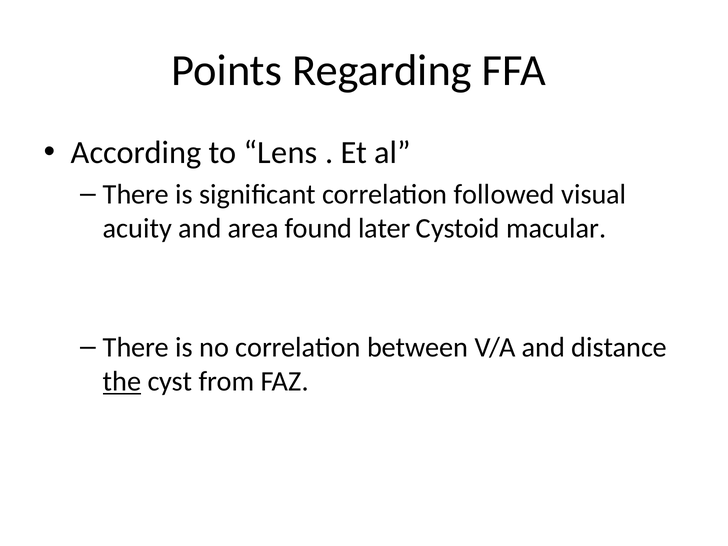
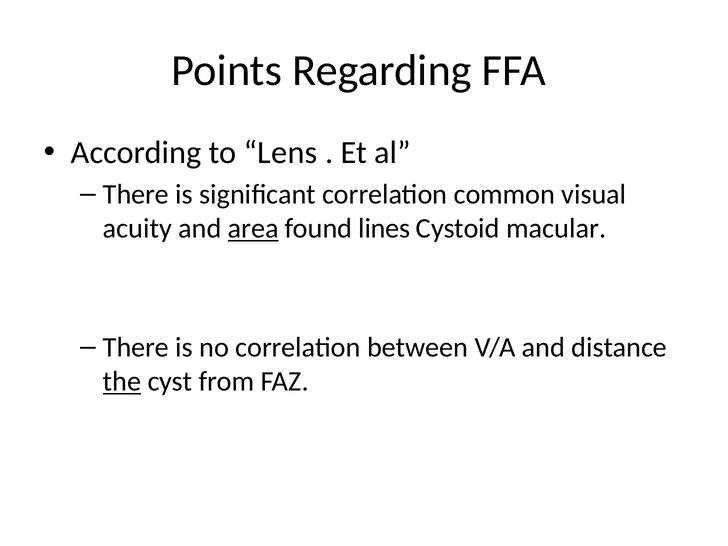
followed: followed -> common
area underline: none -> present
later: later -> lines
